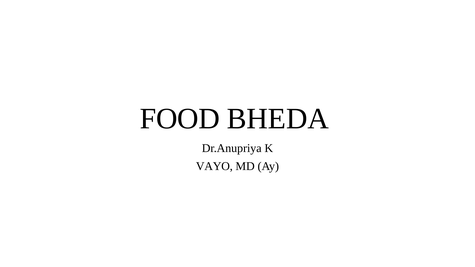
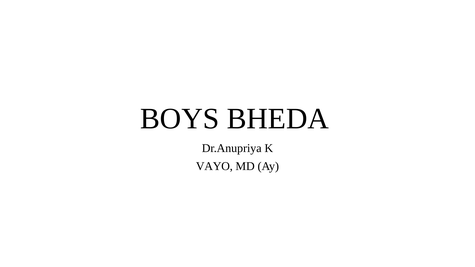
FOOD: FOOD -> BOYS
